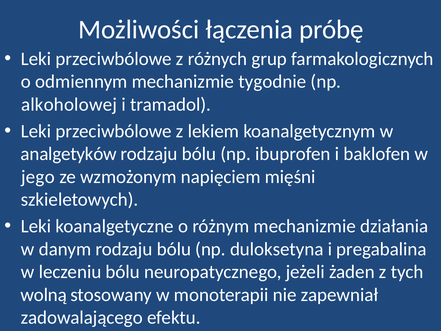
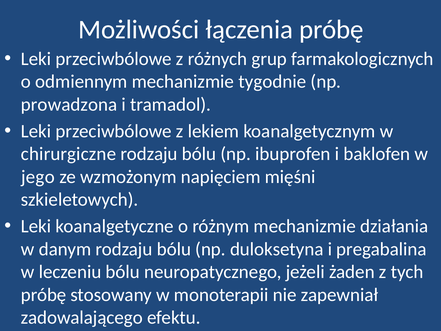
alkoholowej: alkoholowej -> prowadzona
analgetyków: analgetyków -> chirurgiczne
wolną at (44, 295): wolną -> próbę
